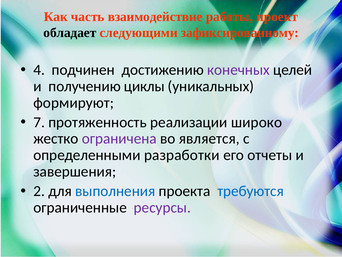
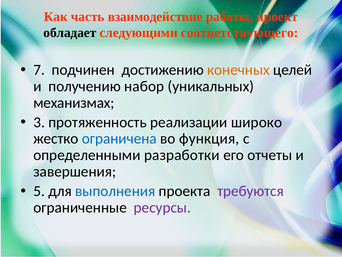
зафиксированному: зафиксированному -> соответствующего
4: 4 -> 7
конечных colour: purple -> orange
циклы: циклы -> набор
формируют: формируют -> механизмах
7: 7 -> 3
ограничена colour: purple -> blue
является: является -> функция
2: 2 -> 5
требуются colour: blue -> purple
